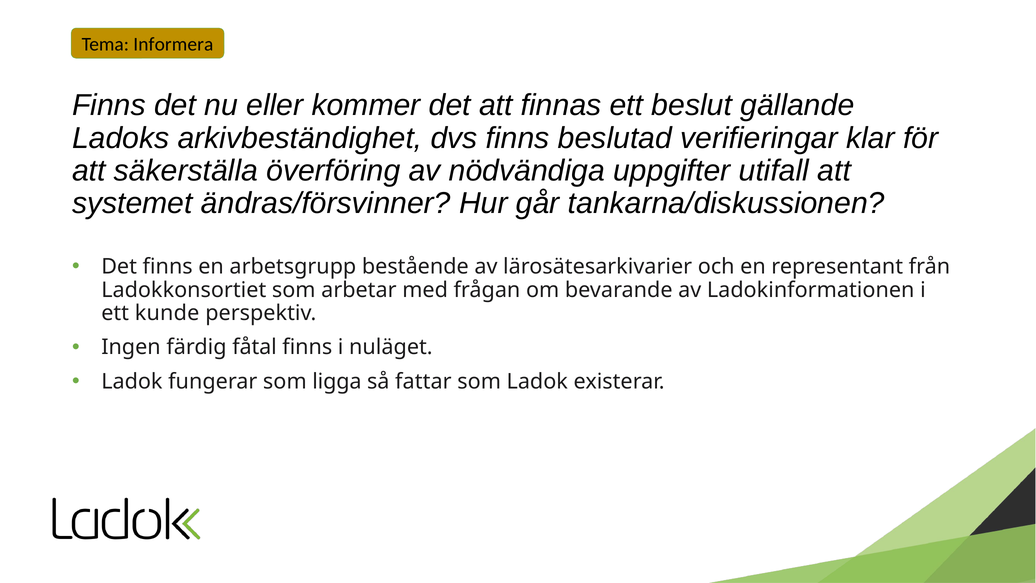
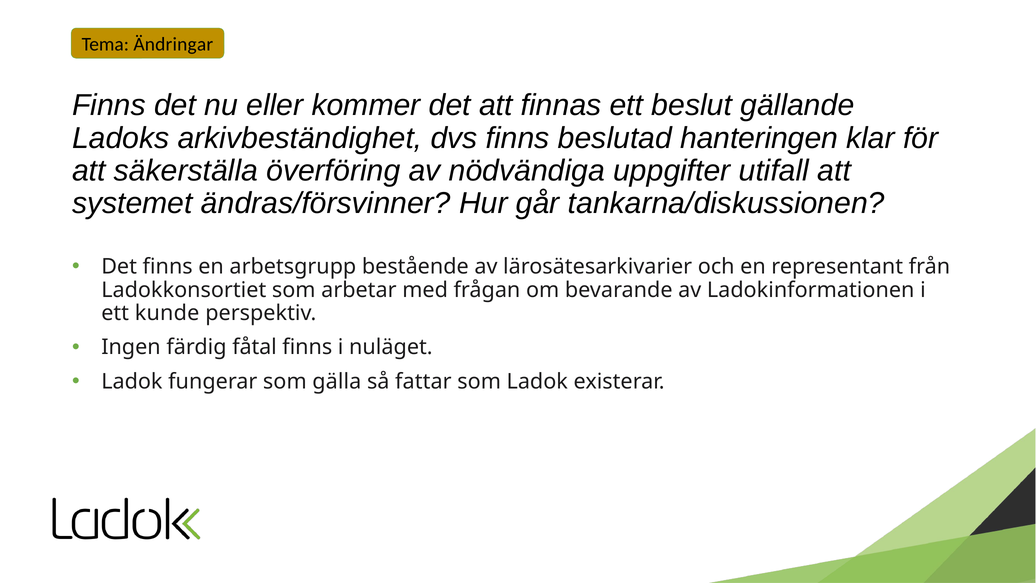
Informera: Informera -> Ändringar
verifieringar: verifieringar -> hanteringen
ligga: ligga -> gälla
